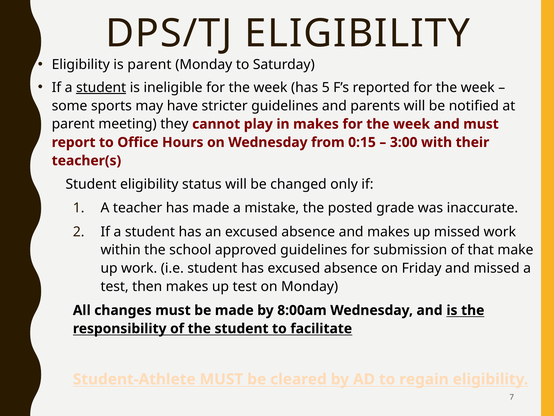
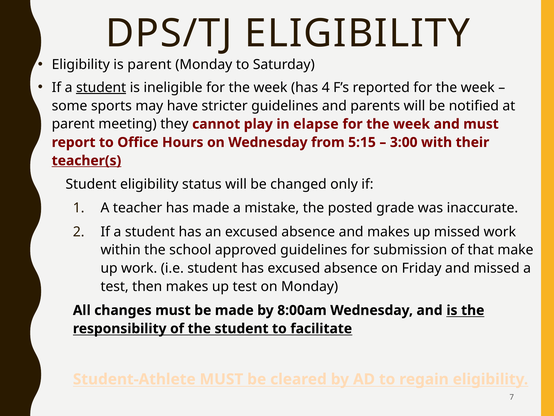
5: 5 -> 4
in makes: makes -> elapse
0:15: 0:15 -> 5:15
teacher(s underline: none -> present
